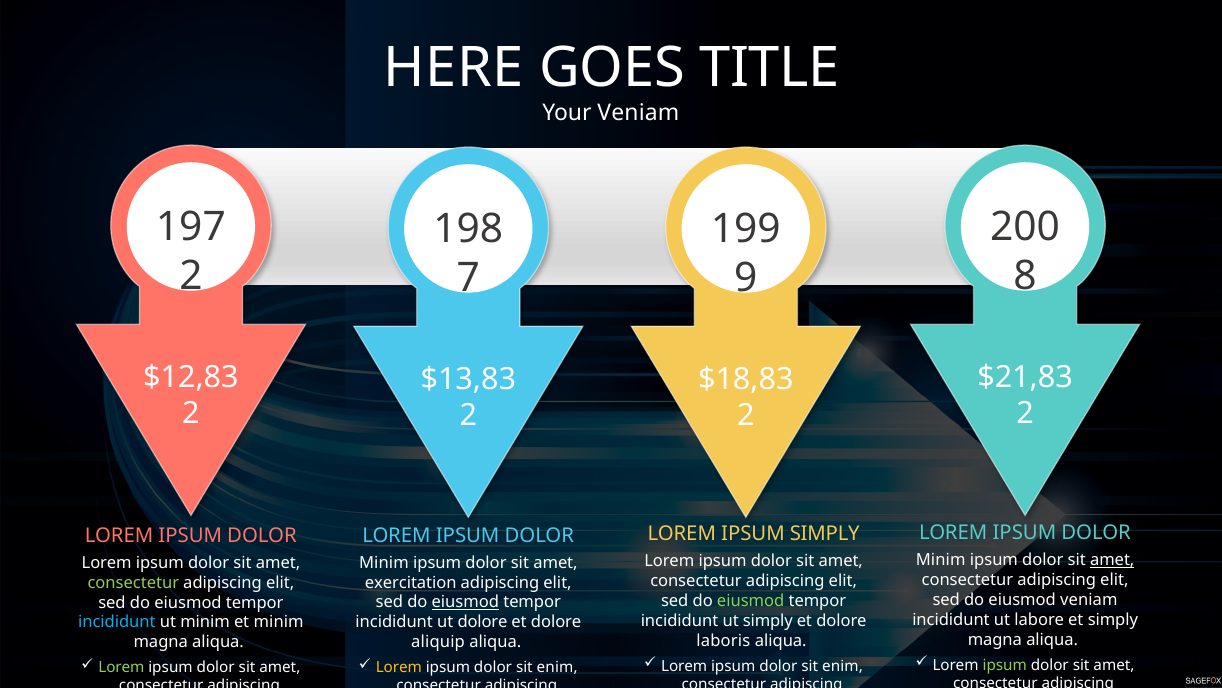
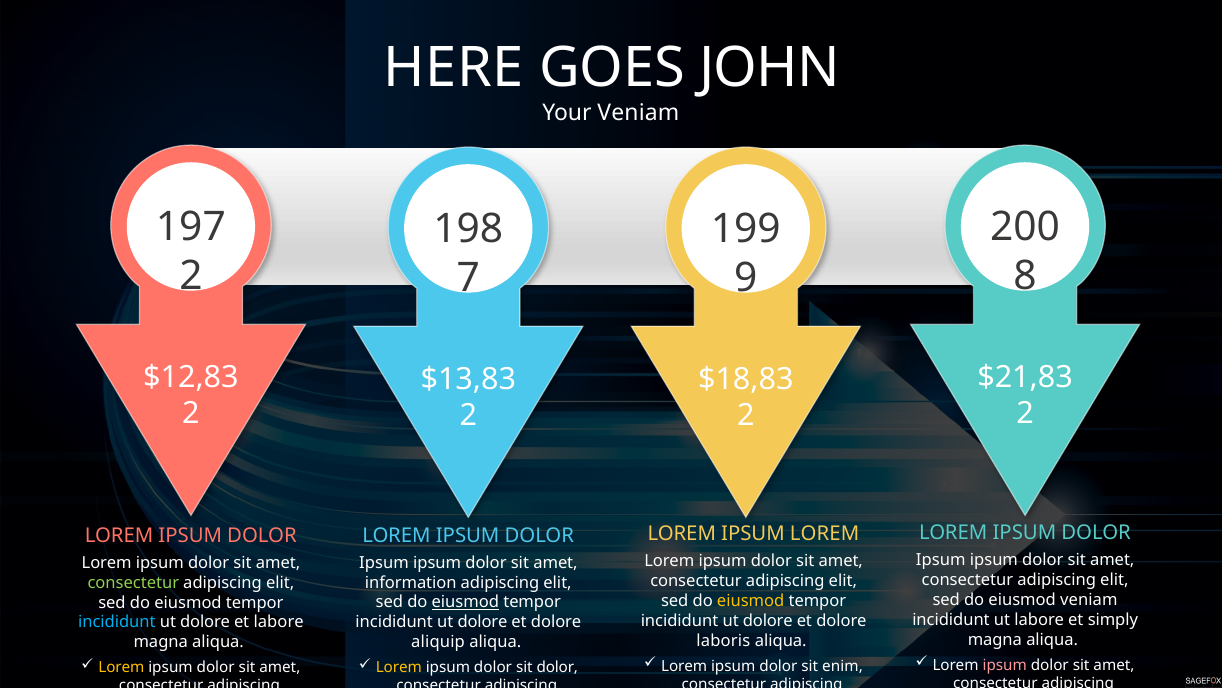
TITLE: TITLE -> JOHN
IPSUM SIMPLY: SIMPLY -> LOREM
Minim at (941, 560): Minim -> Ipsum
amet at (1112, 560) underline: present -> none
Minim at (384, 562): Minim -> Ipsum
exercitation: exercitation -> information
eiusmod at (751, 601) colour: light green -> yellow
simply at (768, 621): simply -> dolore
minim at (205, 622): minim -> dolore
et minim: minim -> labore
ipsum at (1005, 664) colour: light green -> pink
enim at (557, 667): enim -> dolor
Lorem at (121, 667) colour: light green -> yellow
